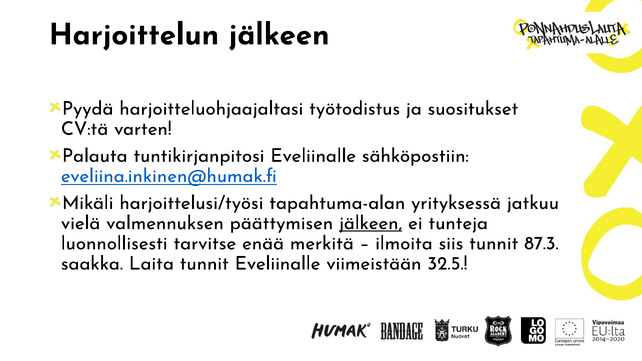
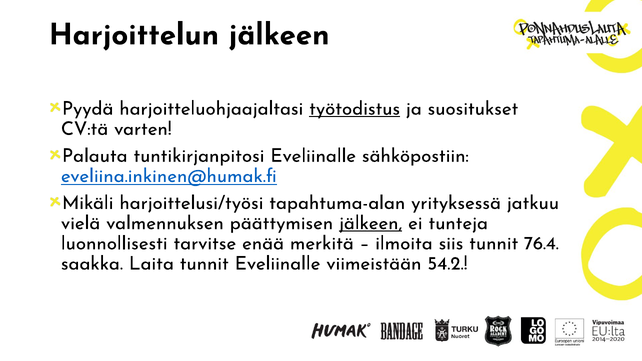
työtodistus underline: none -> present
87.3: 87.3 -> 76.4
32.5: 32.5 -> 54.2
